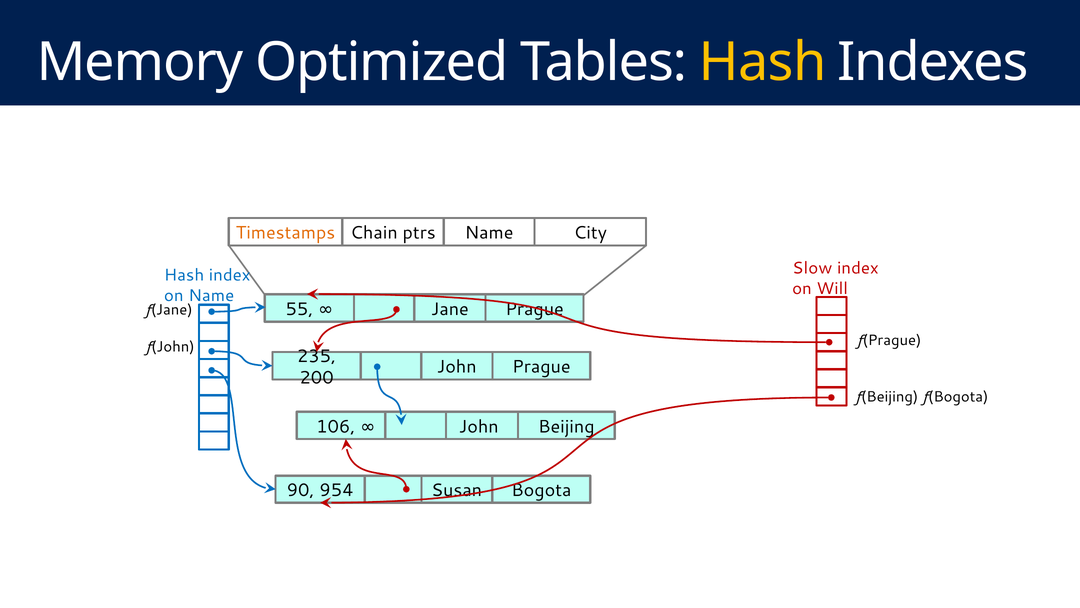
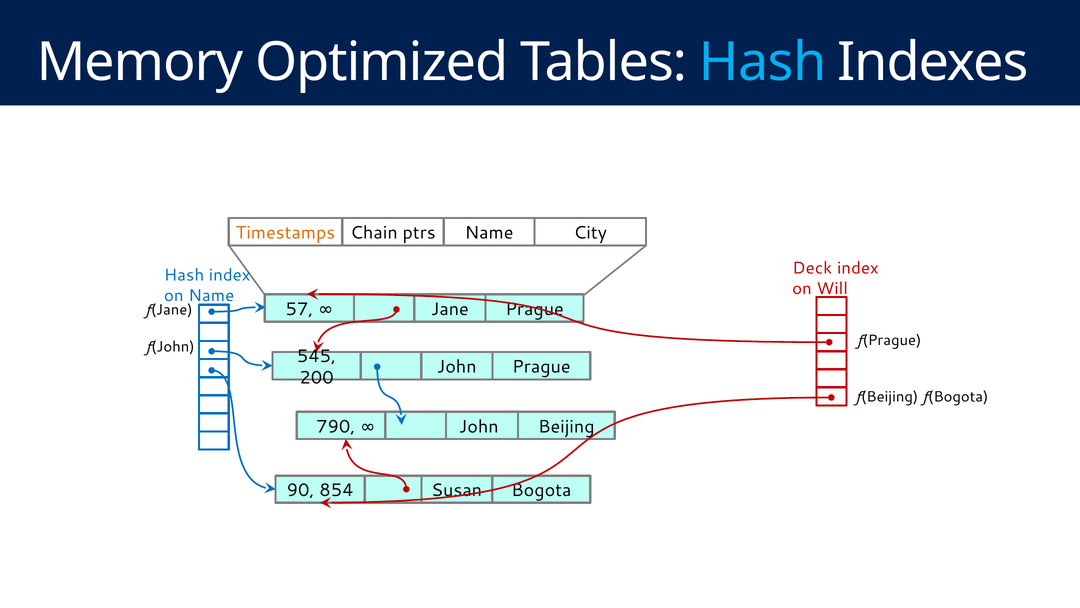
Hash at (763, 62) colour: yellow -> light blue
Slow: Slow -> Deck
55: 55 -> 57
235: 235 -> 545
106: 106 -> 790
954: 954 -> 854
